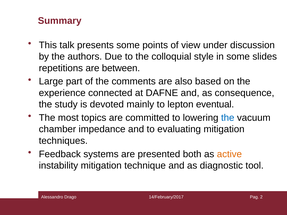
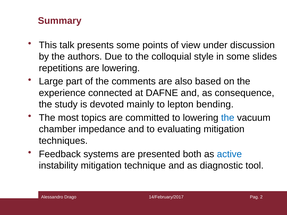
are between: between -> lowering
eventual: eventual -> bending
active colour: orange -> blue
